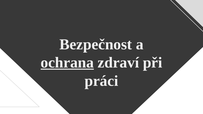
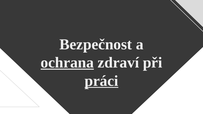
práci underline: none -> present
